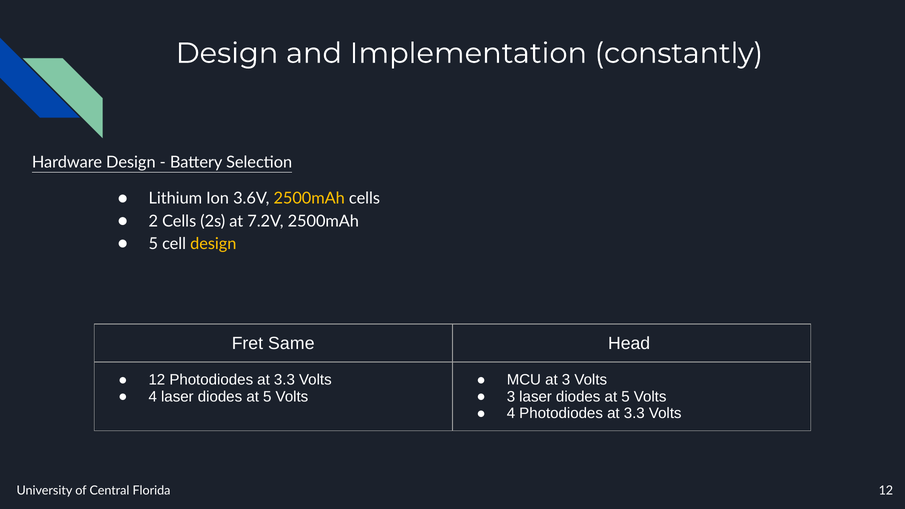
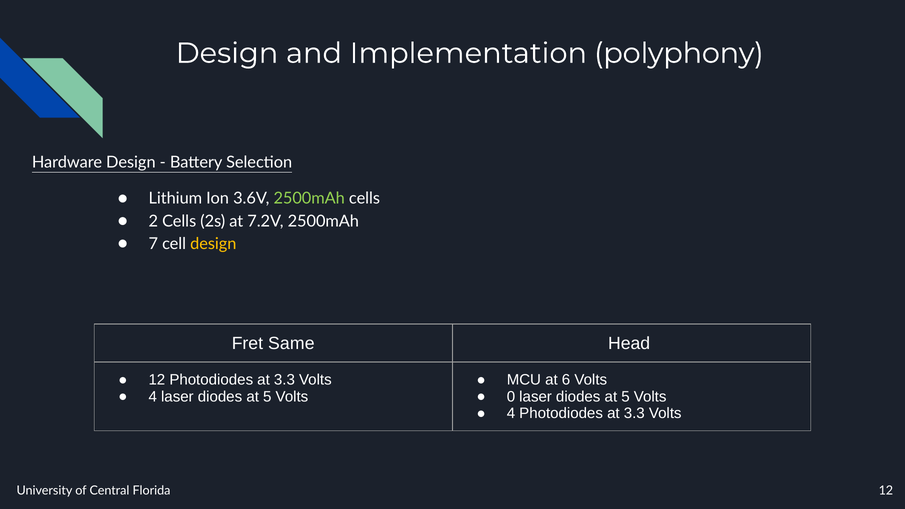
constantly: constantly -> polyphony
2500mAh at (309, 199) colour: yellow -> light green
5 at (153, 244): 5 -> 7
at 3: 3 -> 6
3 at (511, 397): 3 -> 0
